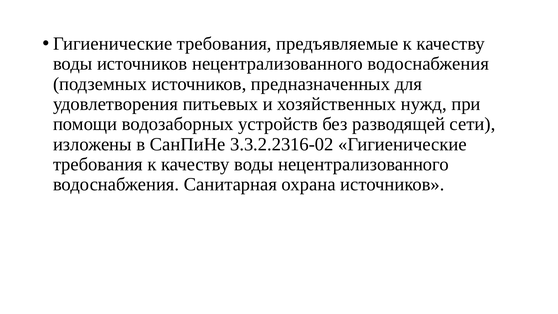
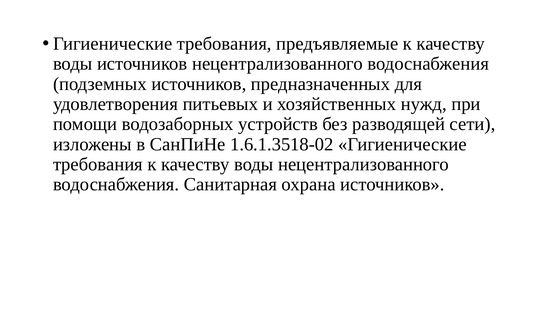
3.3.2.2316-02: 3.3.2.2316-02 -> 1.6.1.3518-02
